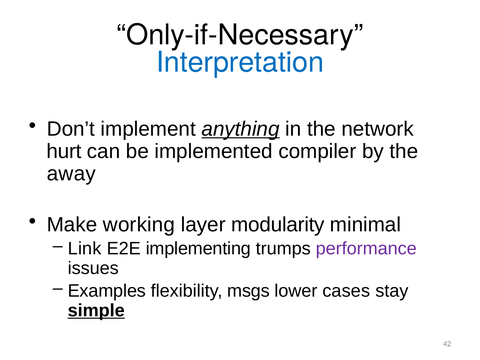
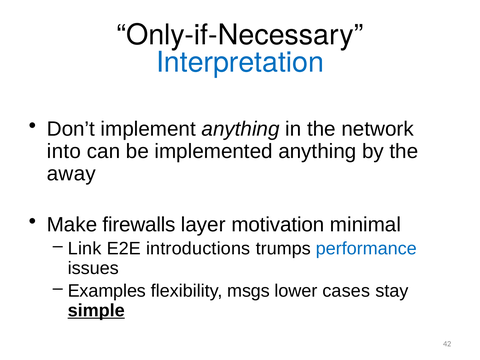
anything at (241, 129) underline: present -> none
hurt: hurt -> into
implemented compiler: compiler -> anything
working: working -> firewalls
modularity: modularity -> motivation
implementing: implementing -> introductions
performance colour: purple -> blue
